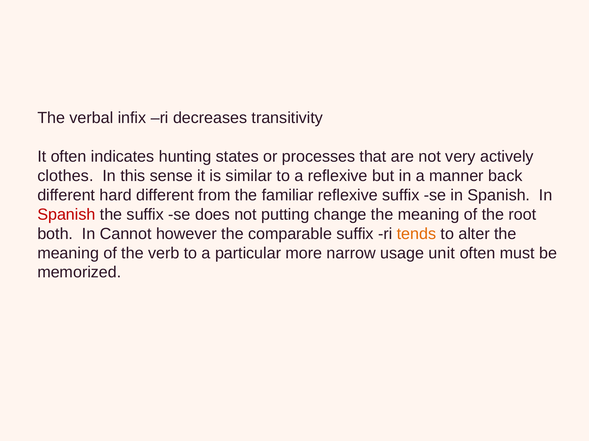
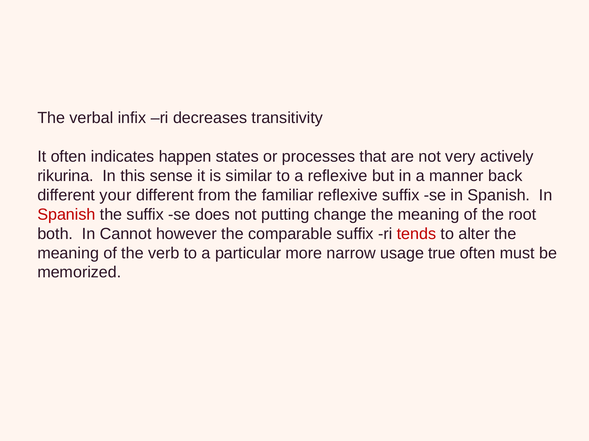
hunting: hunting -> happen
clothes: clothes -> rikurina
hard: hard -> your
tends colour: orange -> red
unit: unit -> true
